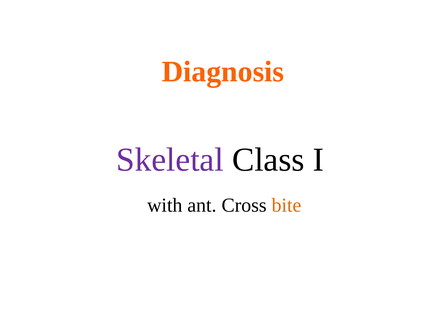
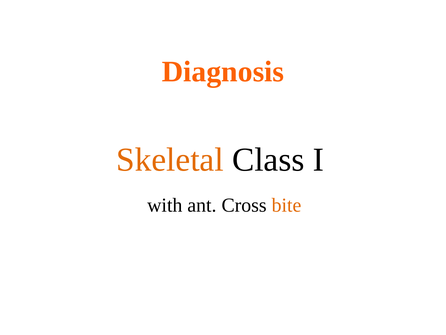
Skeletal colour: purple -> orange
